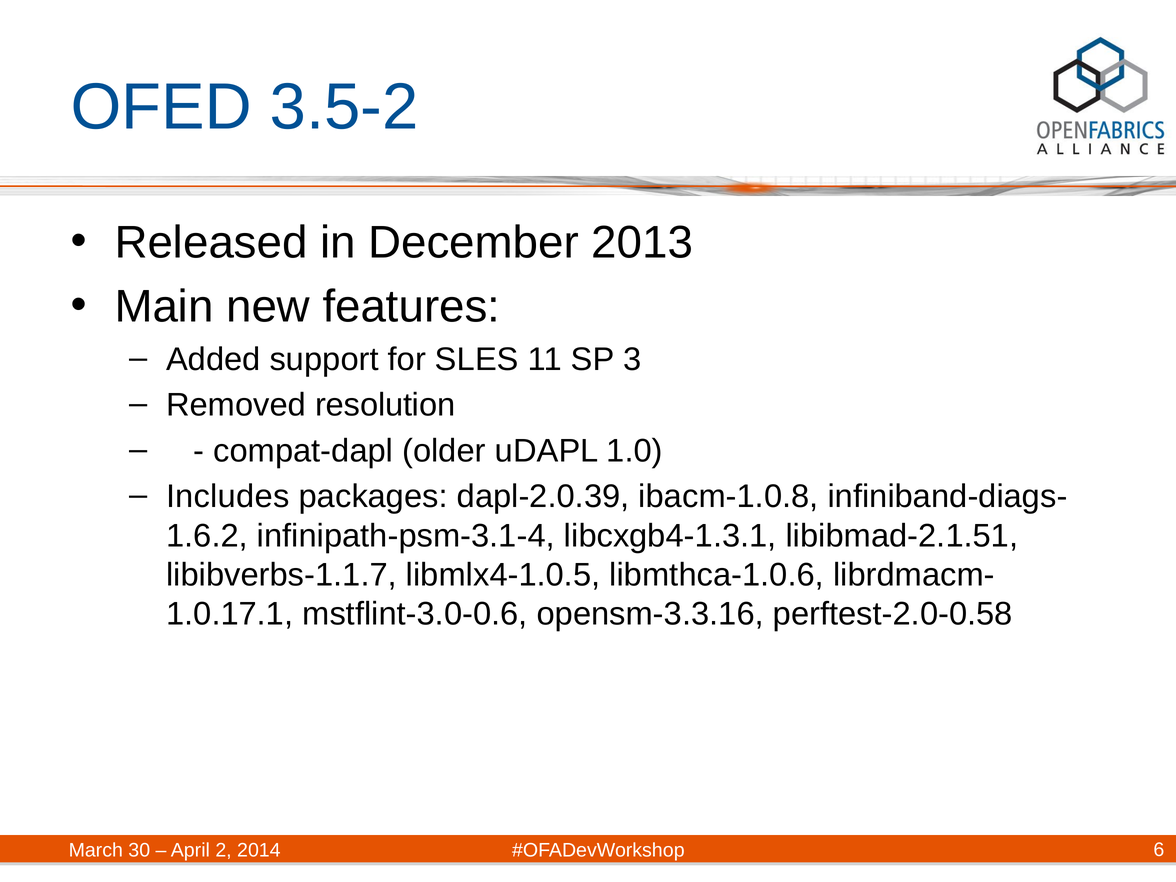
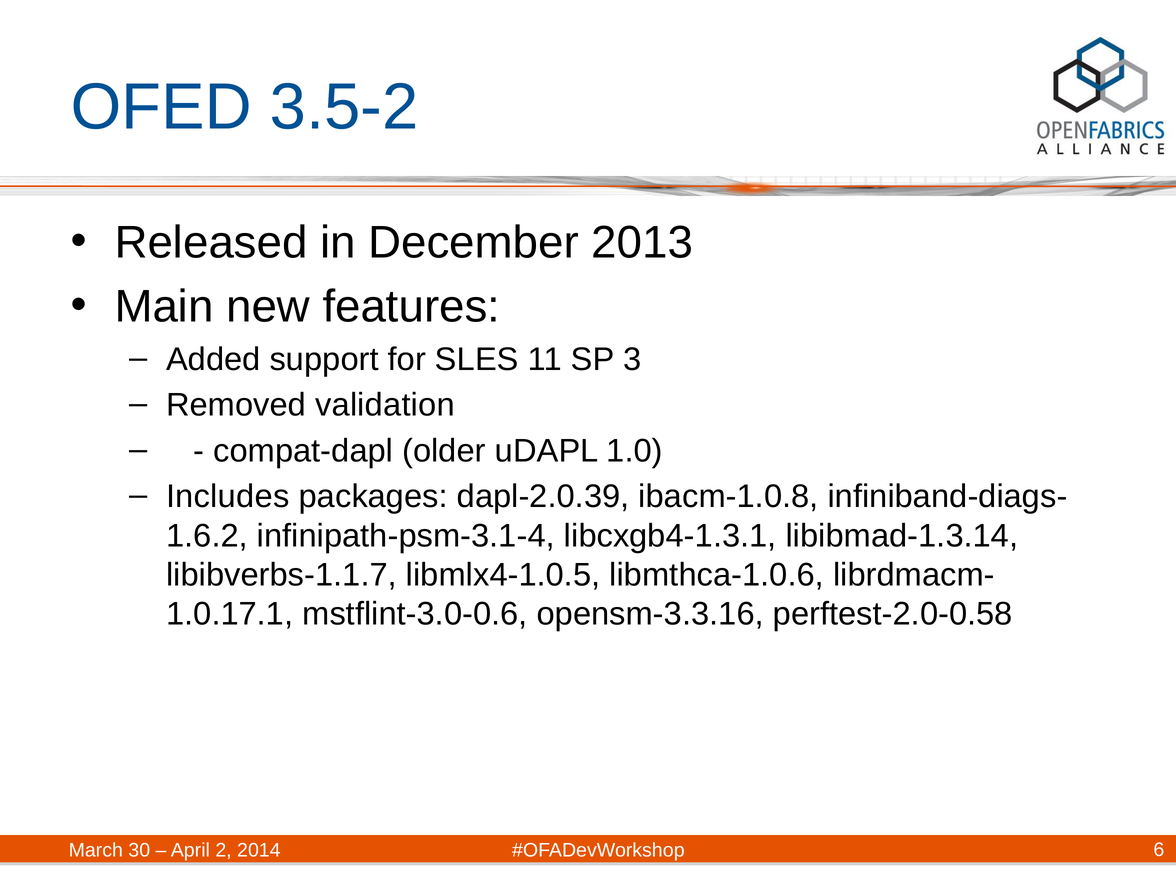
resolution: resolution -> validation
libibmad-2.1.51: libibmad-2.1.51 -> libibmad-1.3.14
